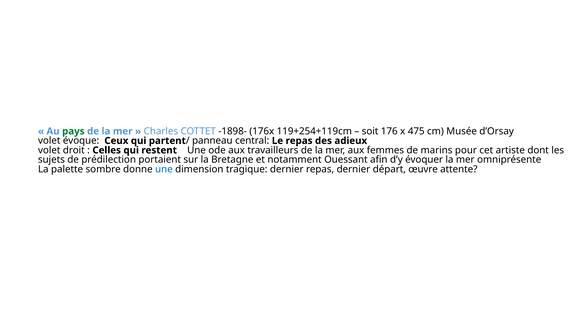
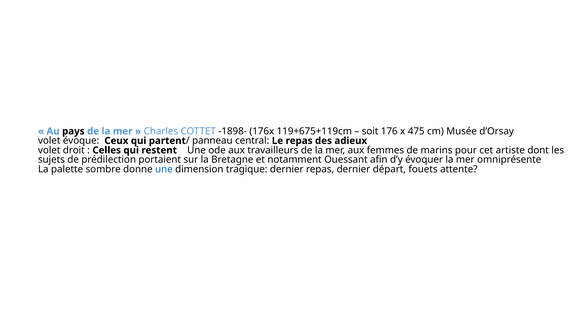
pays colour: green -> black
119+254+119cm: 119+254+119cm -> 119+675+119cm
œuvre: œuvre -> fouets
